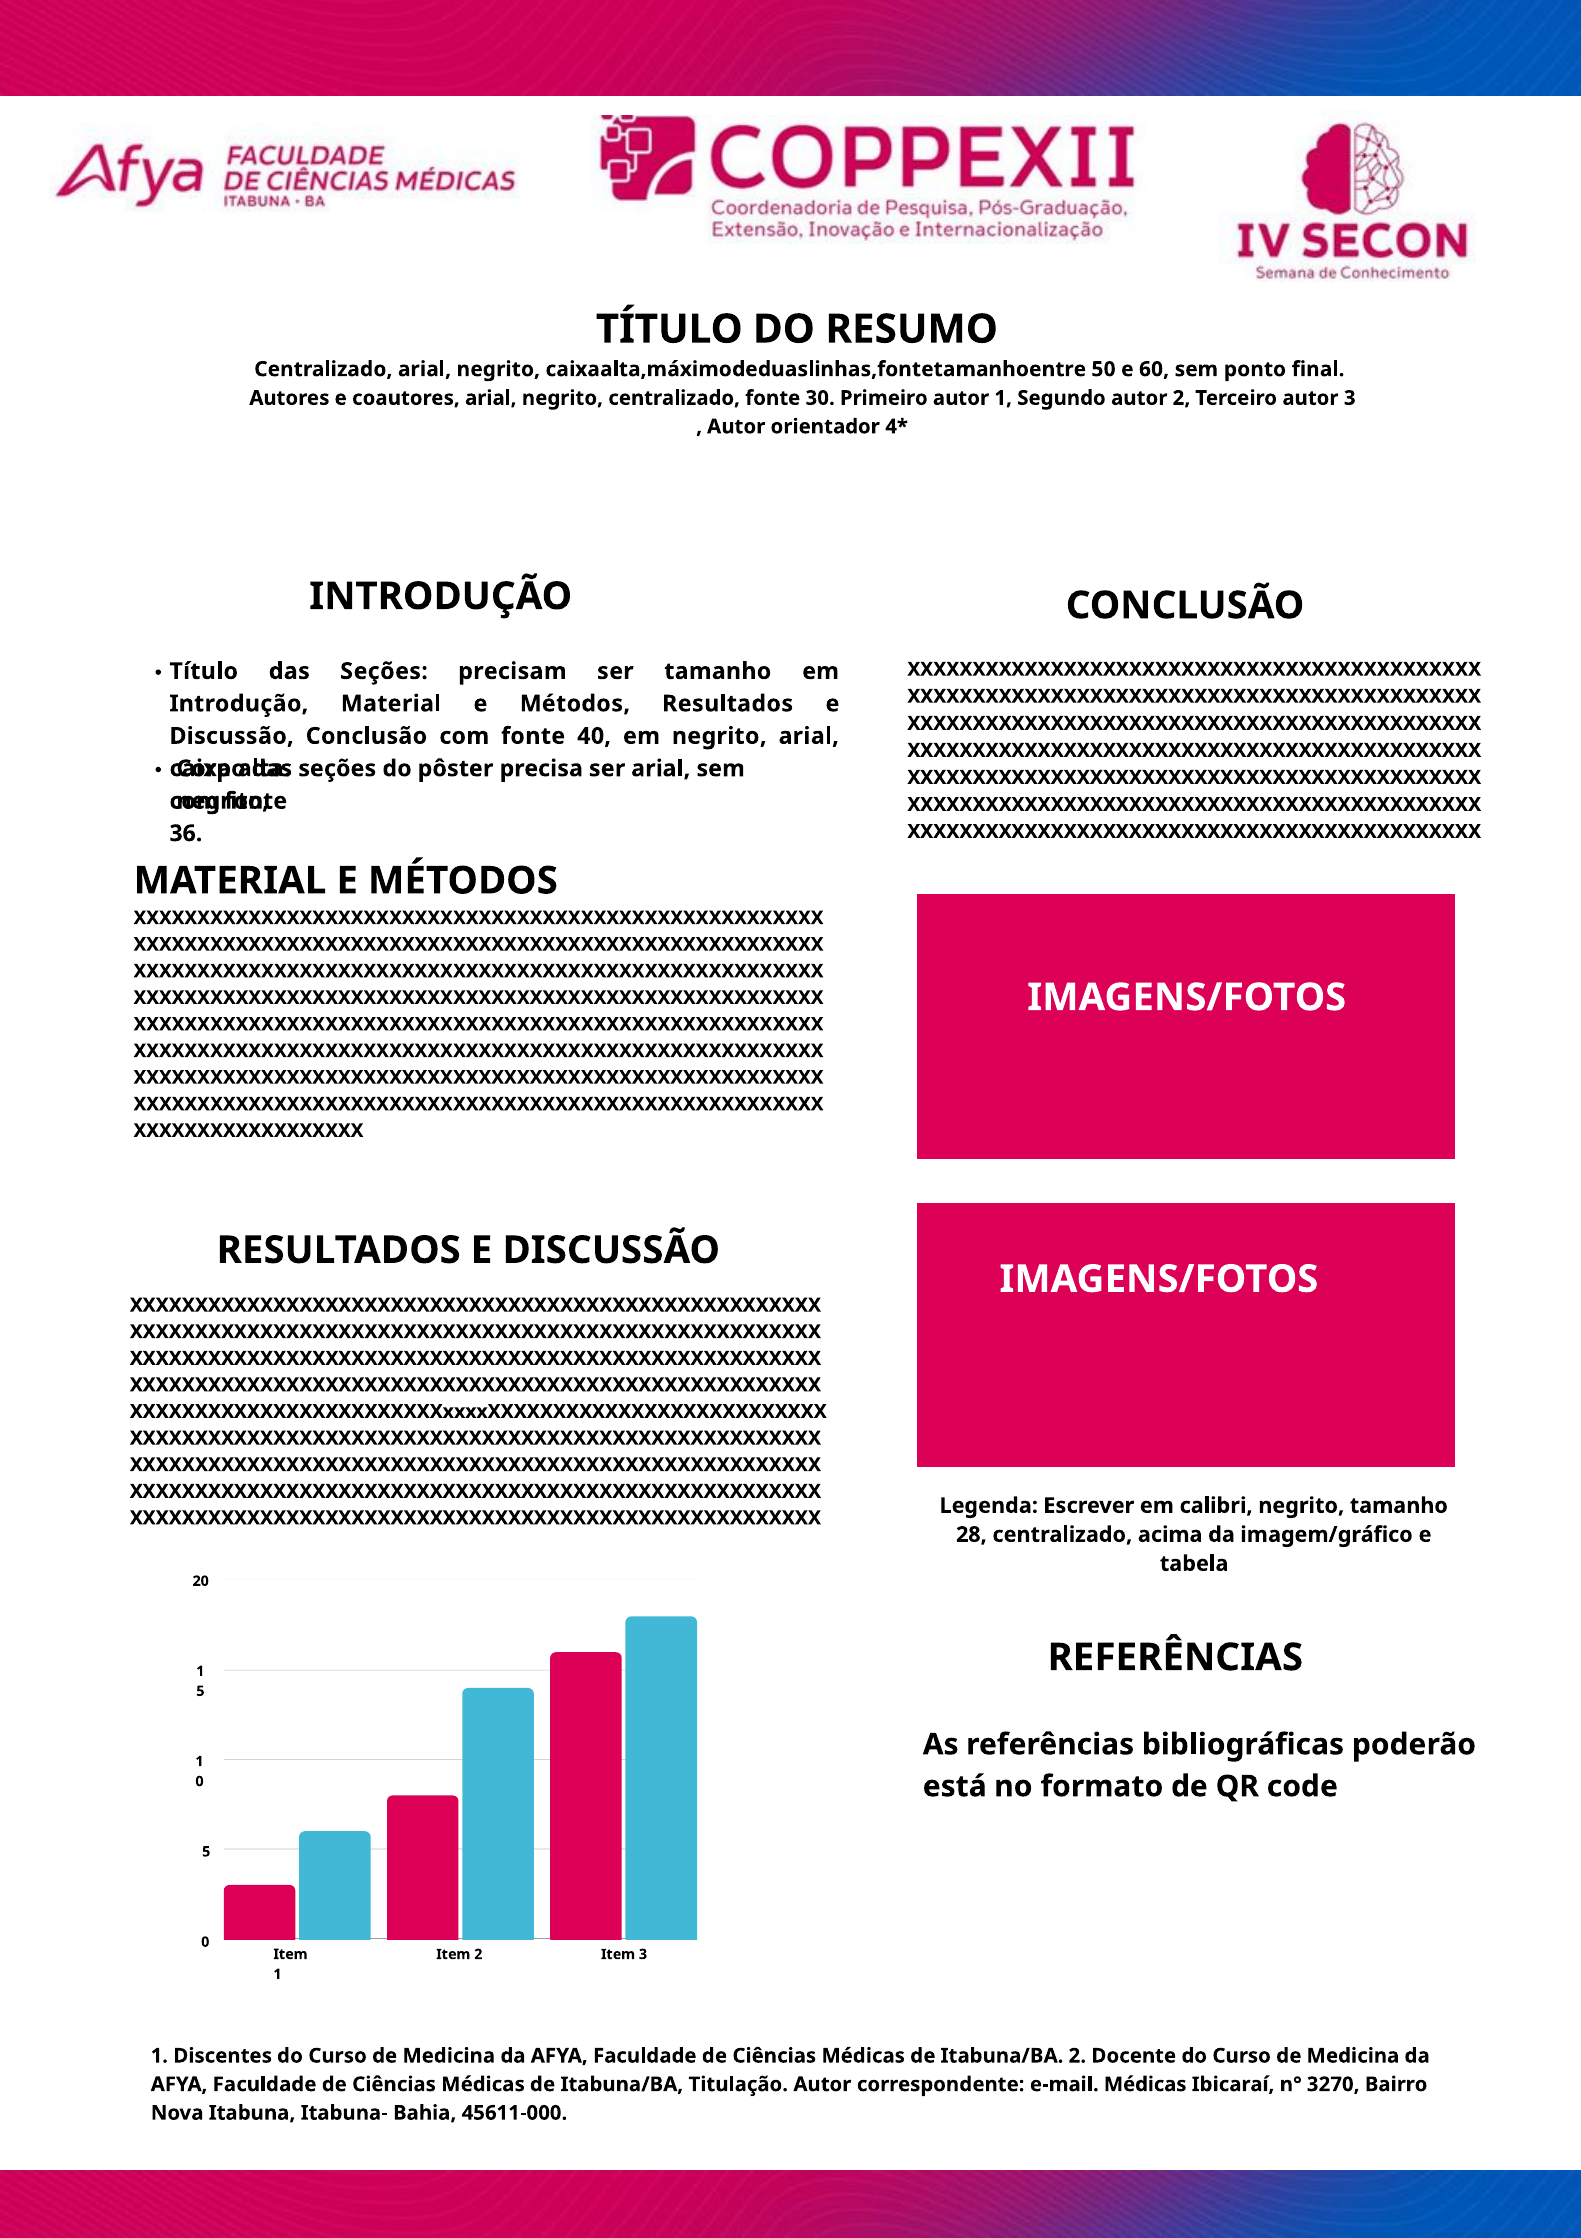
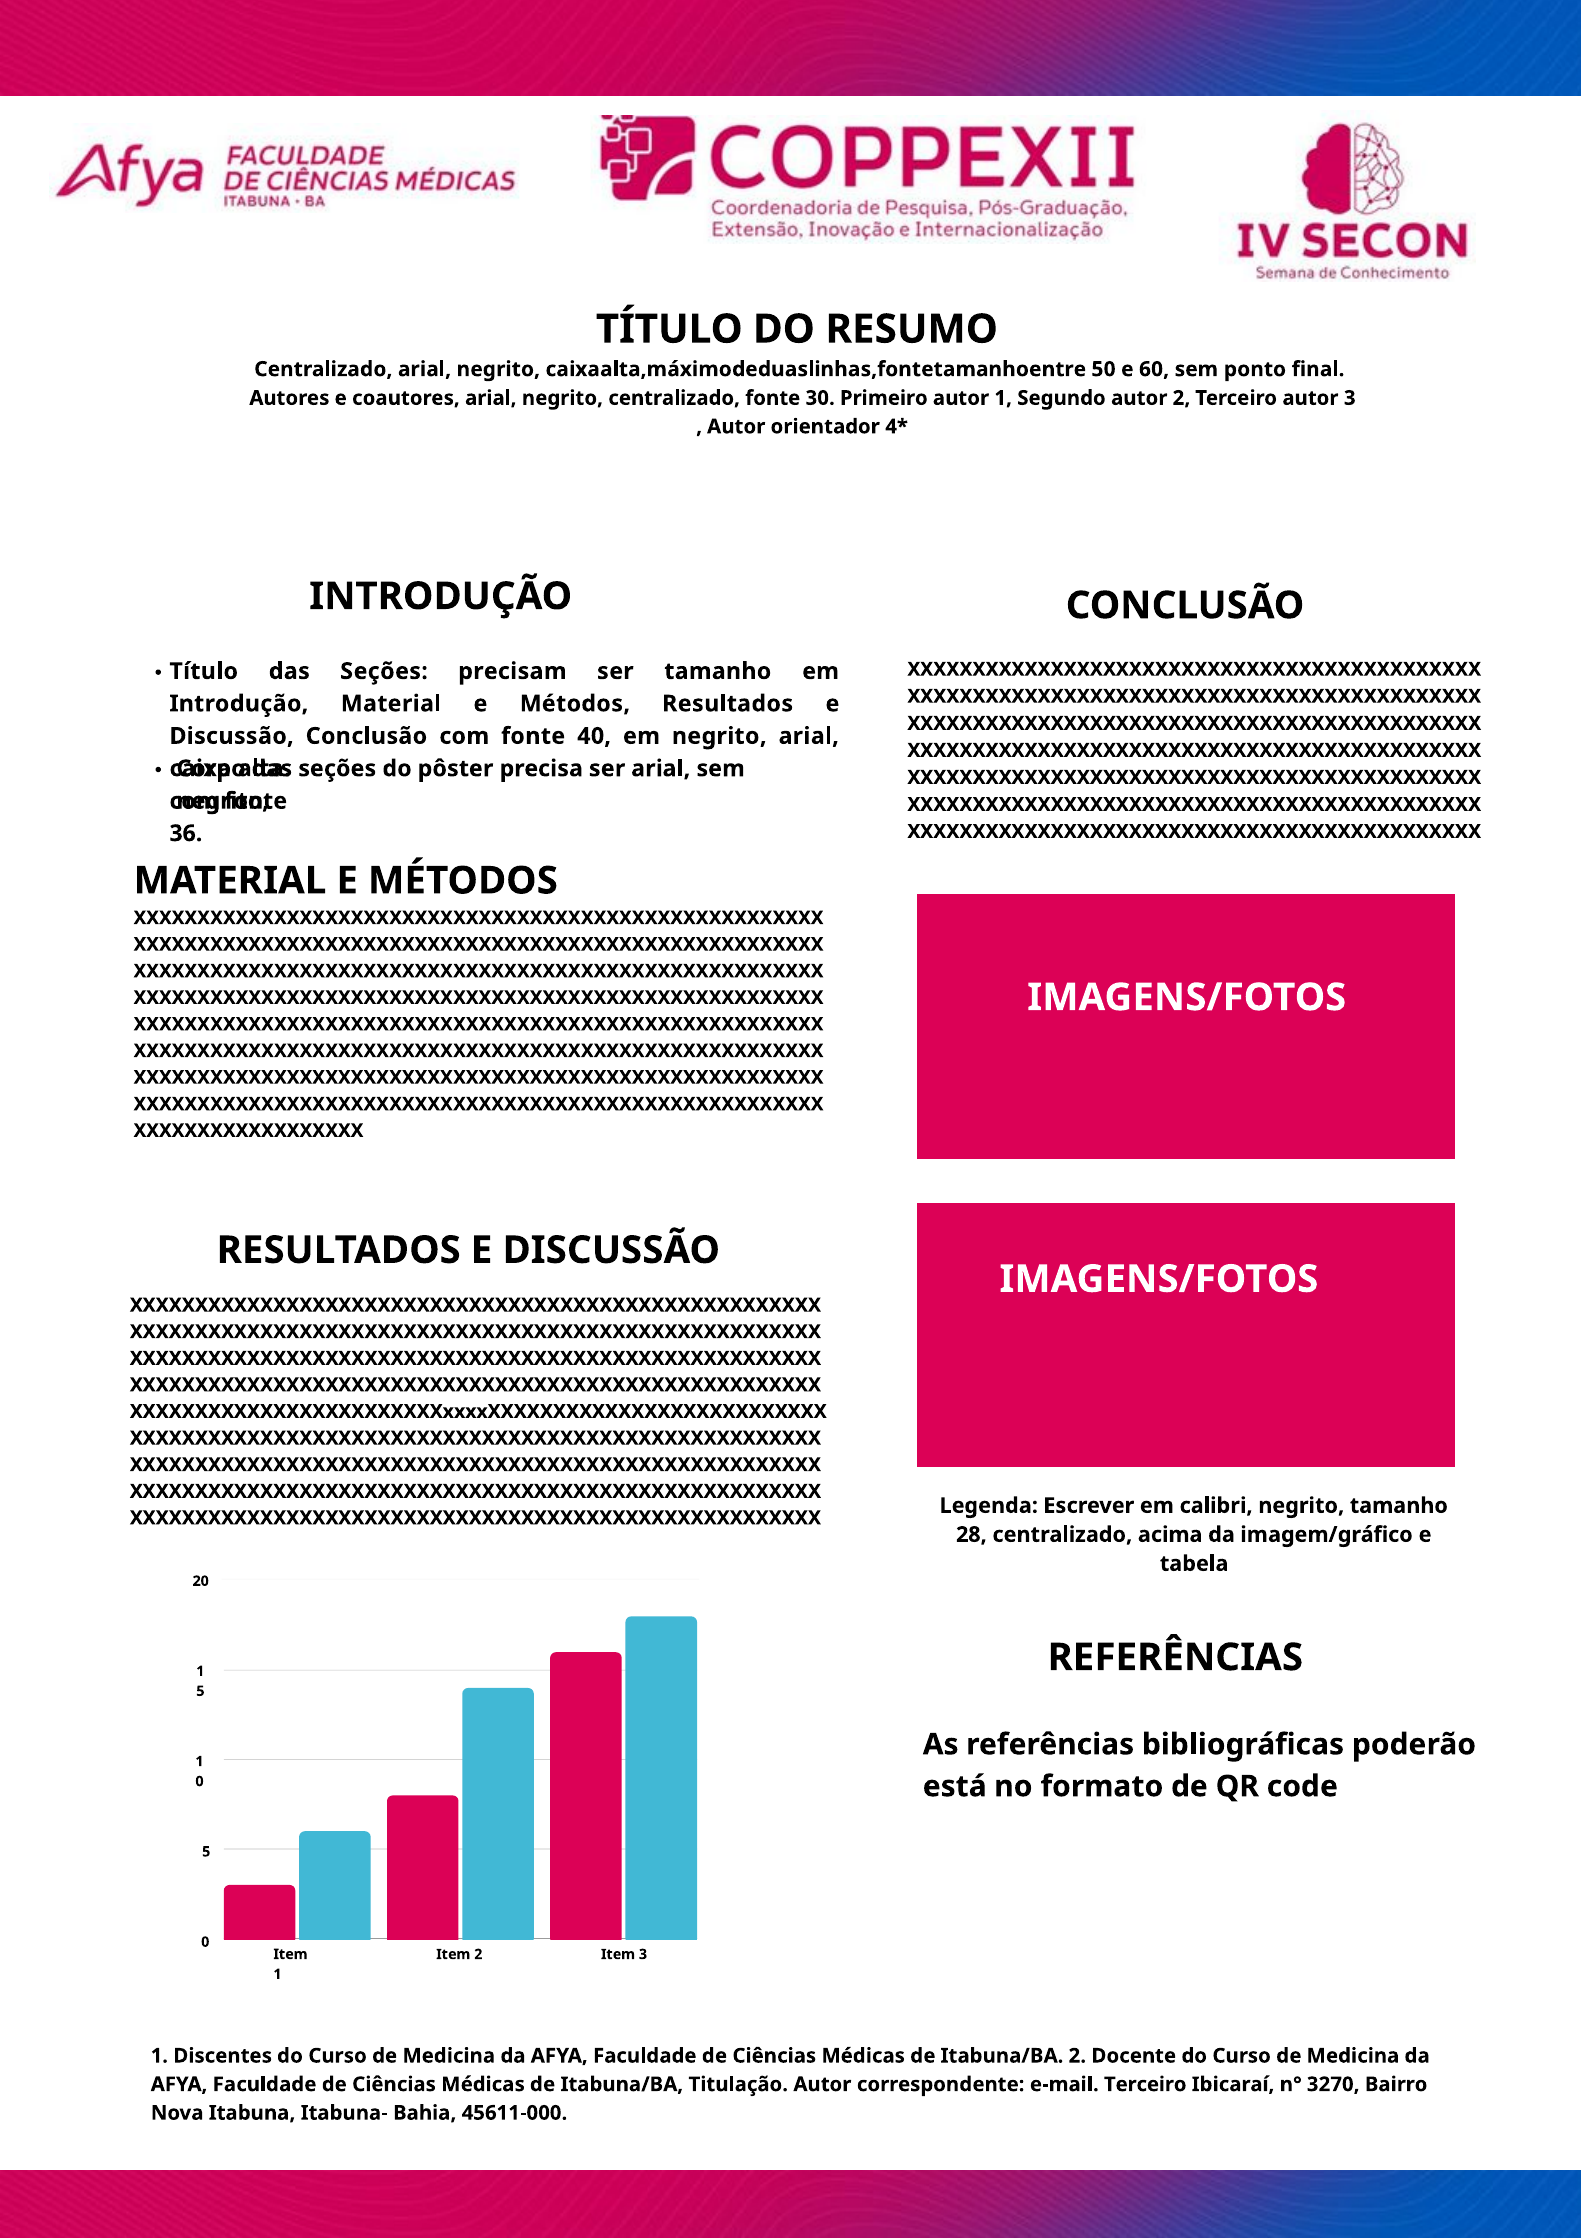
e-mail Médicas: Médicas -> Terceiro
